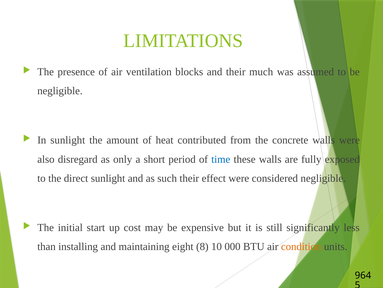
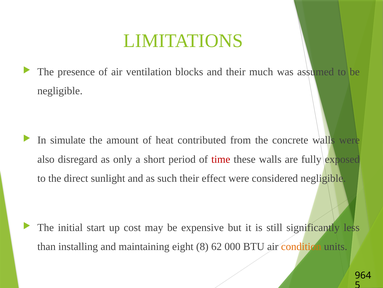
In sunlight: sunlight -> simulate
time colour: blue -> red
10: 10 -> 62
